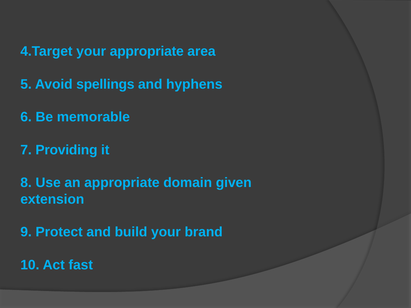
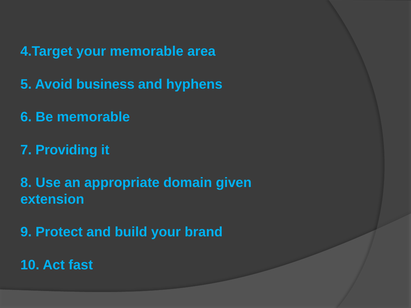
your appropriate: appropriate -> memorable
spellings: spellings -> business
